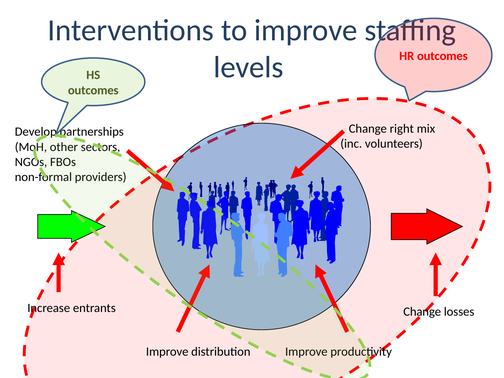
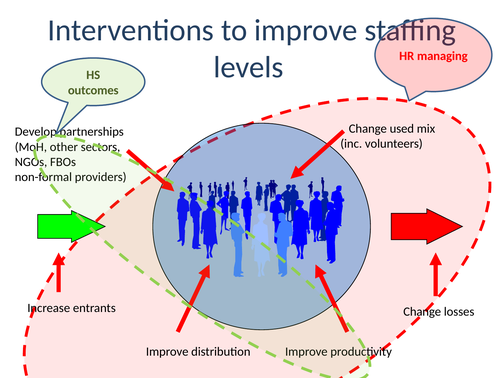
HR outcomes: outcomes -> managing
right: right -> used
